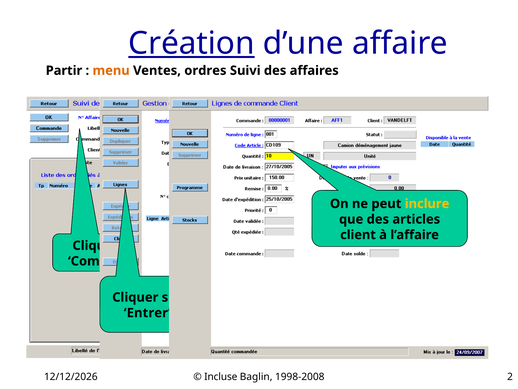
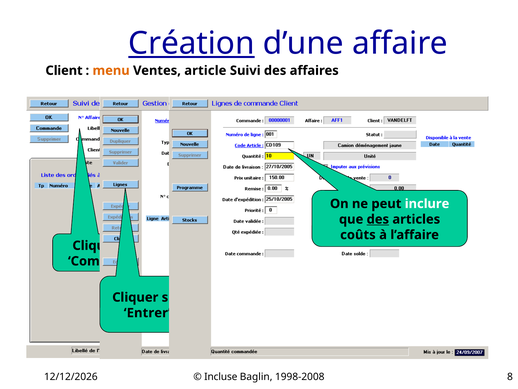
Partir at (64, 70): Partir -> Client
ordres: ordres -> article
inclure colour: yellow -> white
des at (378, 219) underline: none -> present
client at (358, 235): client -> coûts
2: 2 -> 8
